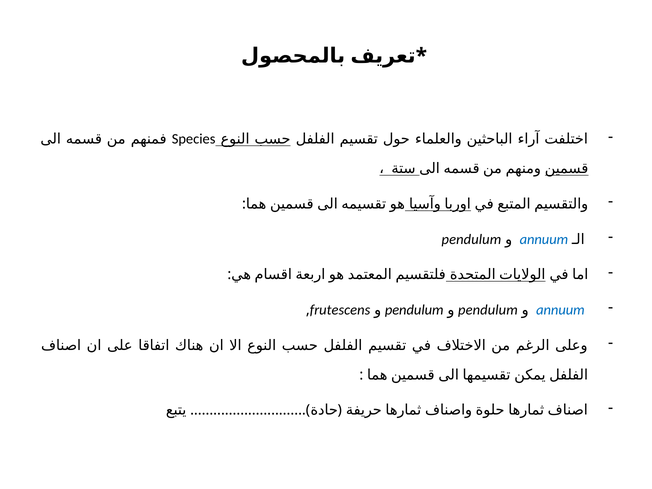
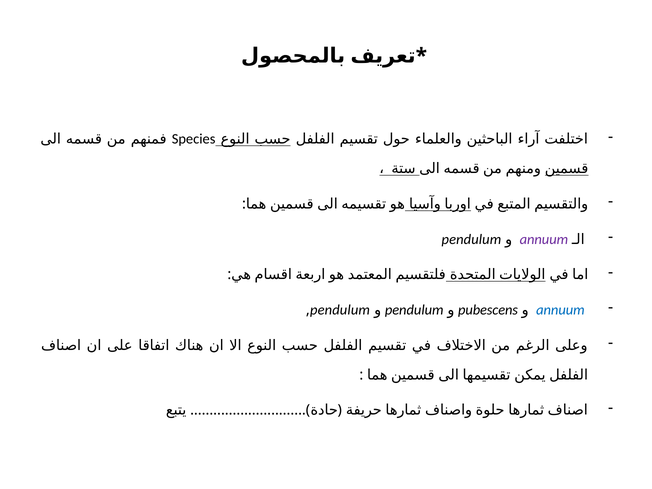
annuum at (544, 239) colour: blue -> purple
frutescens at (340, 310): frutescens -> pendulum
pendulum at (488, 310): pendulum -> pubescens
